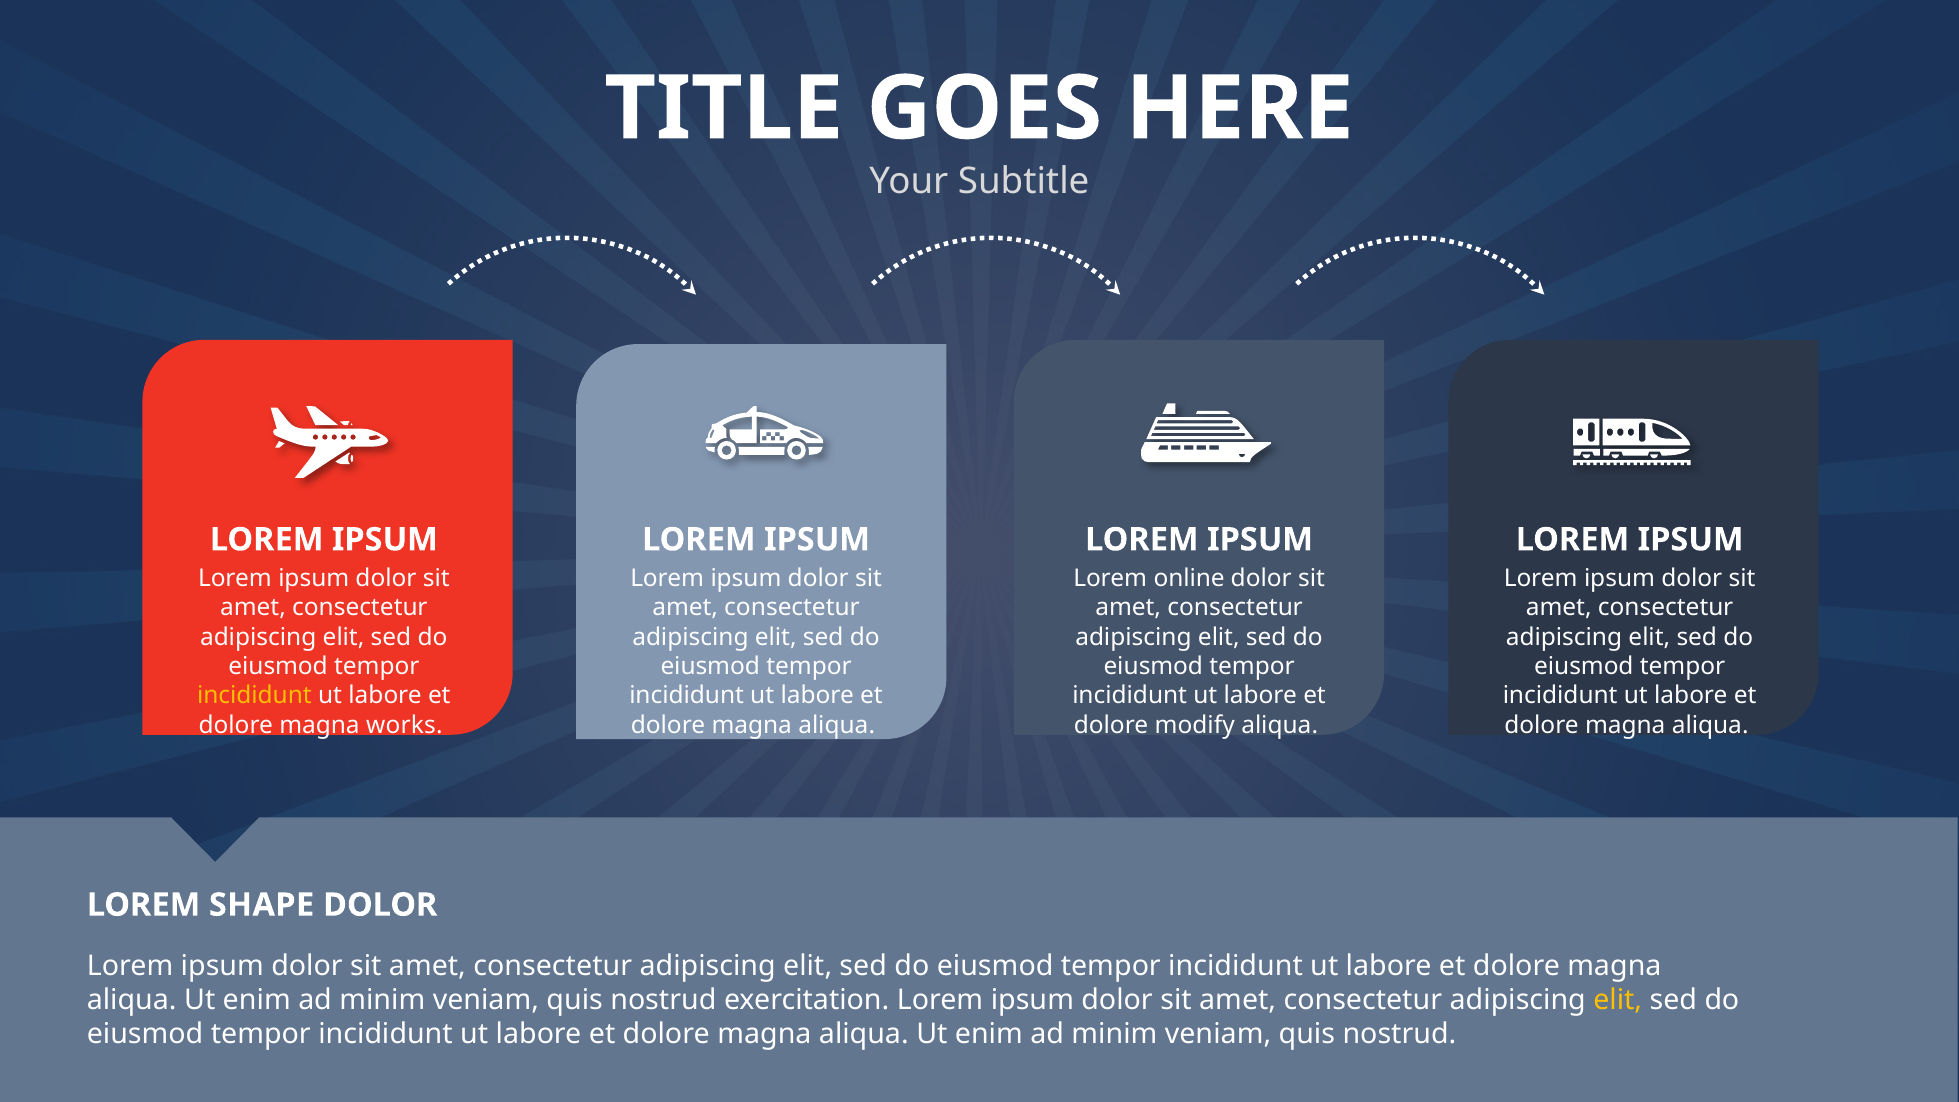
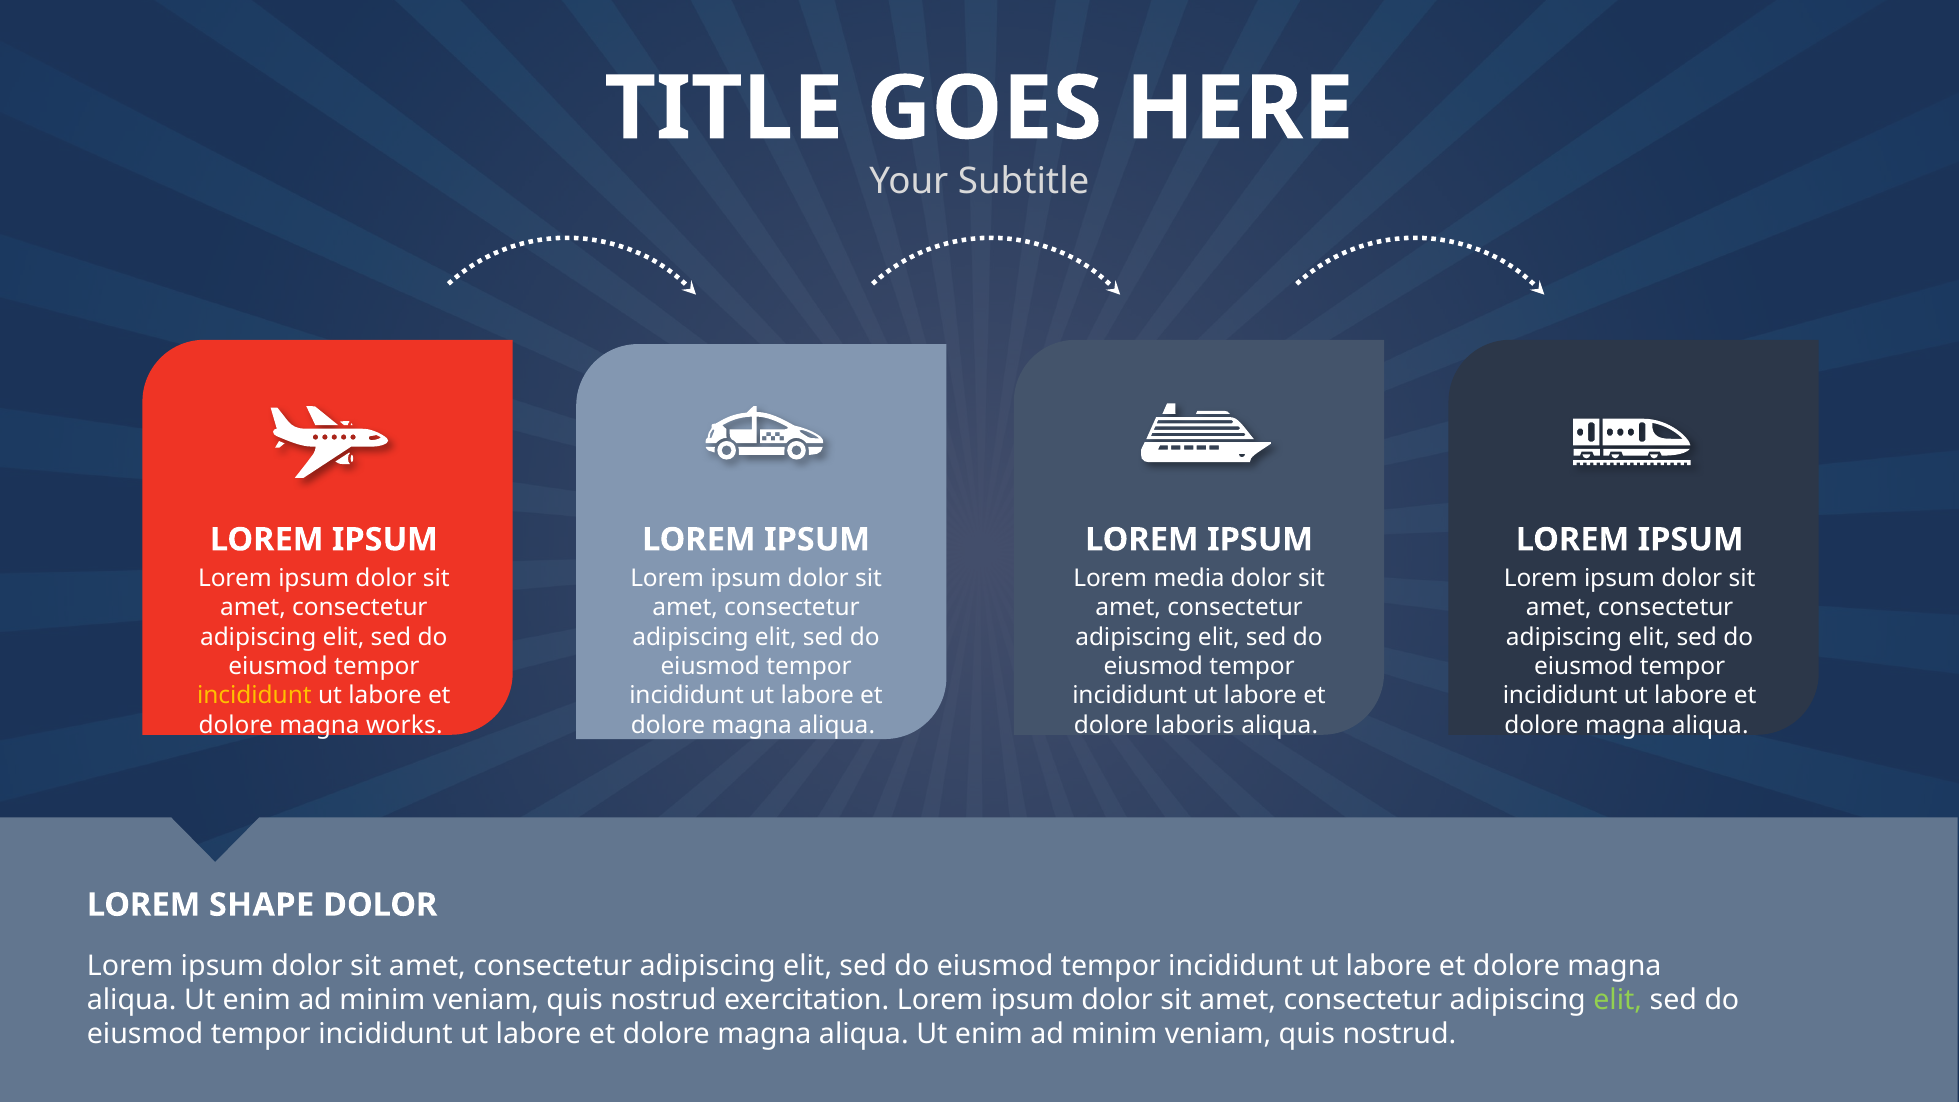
online: online -> media
modify: modify -> laboris
elit at (1618, 1000) colour: yellow -> light green
